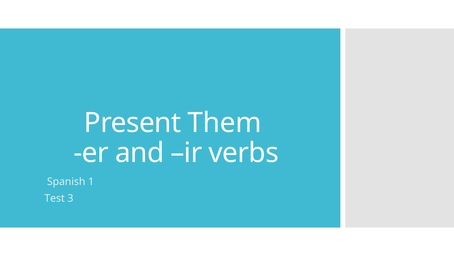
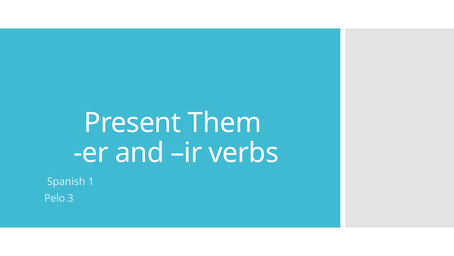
Test: Test -> Pelo
